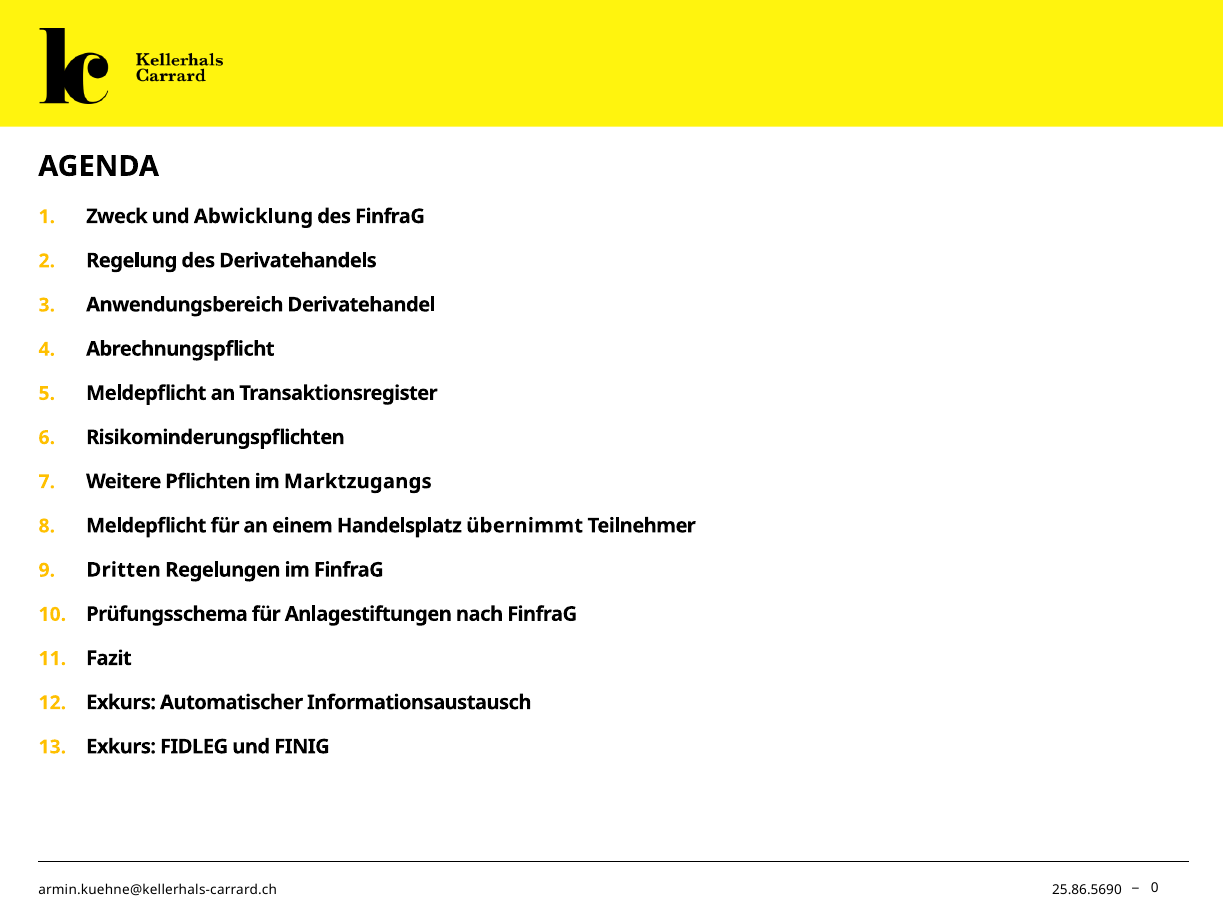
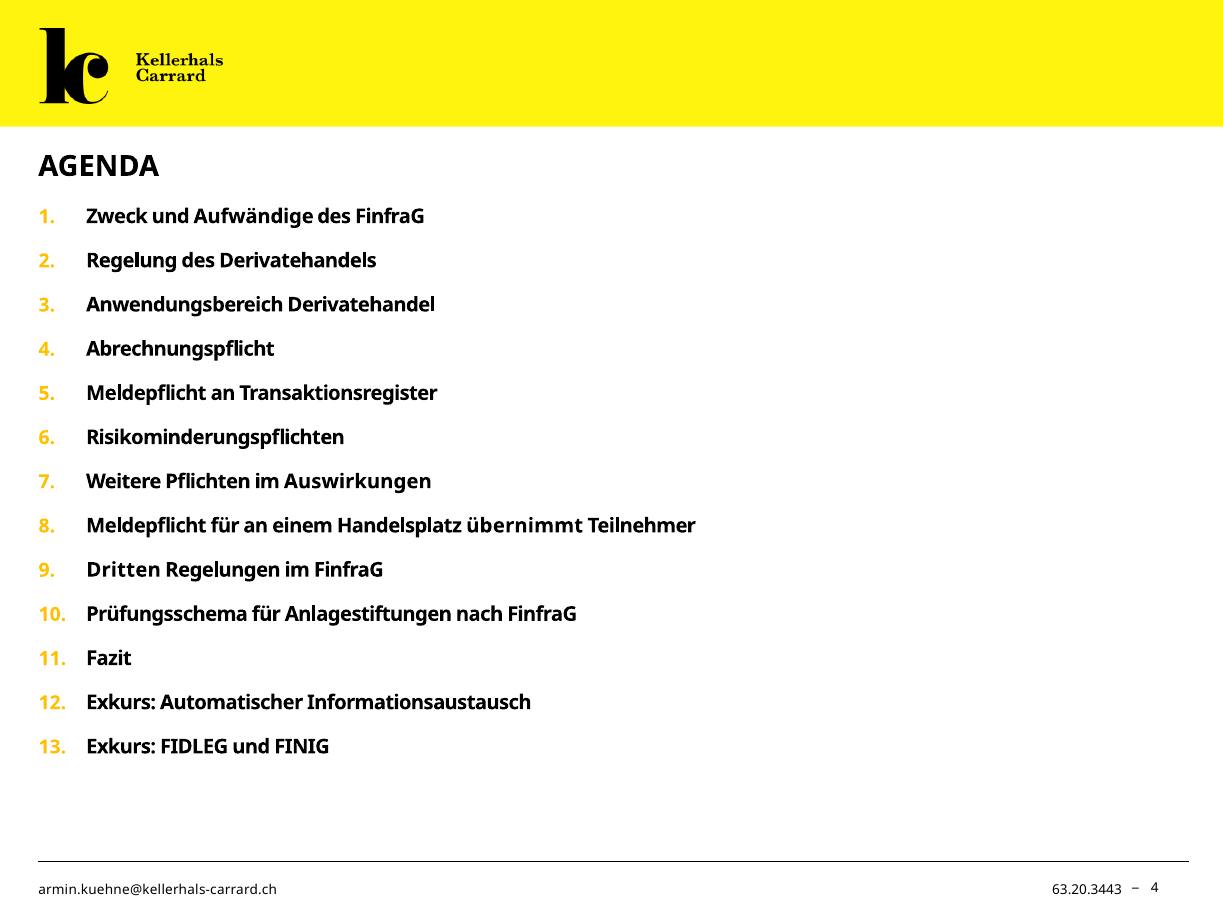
Abwicklung: Abwicklung -> Aufwändige
Marktzugangs: Marktzugangs -> Auswirkungen
25.86.5690: 25.86.5690 -> 63.20.3443
armin.kuehne@kellerhals-carrard.ch 0: 0 -> 4
